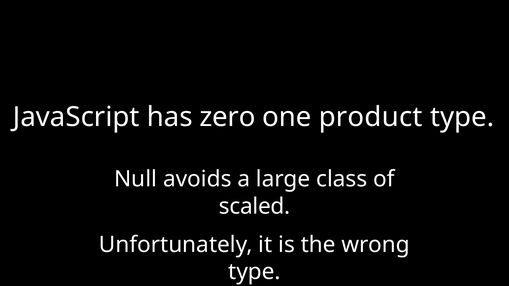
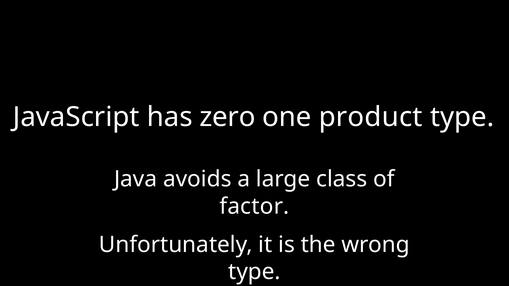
Null: Null -> Java
scaled: scaled -> factor
